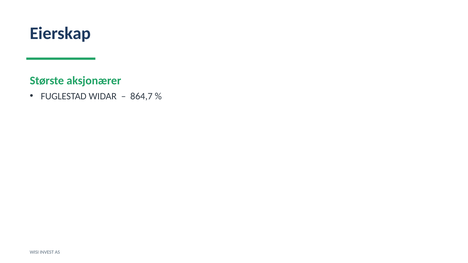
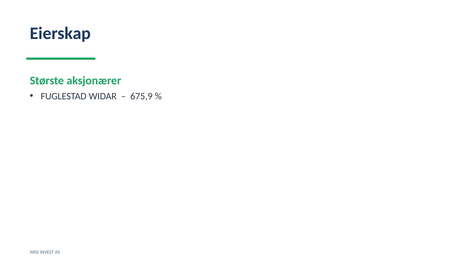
864,7: 864,7 -> 675,9
